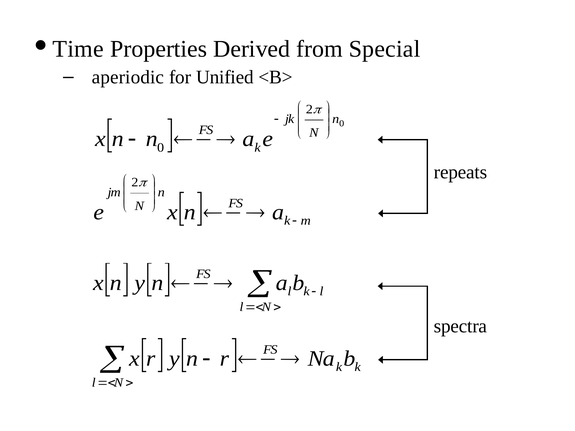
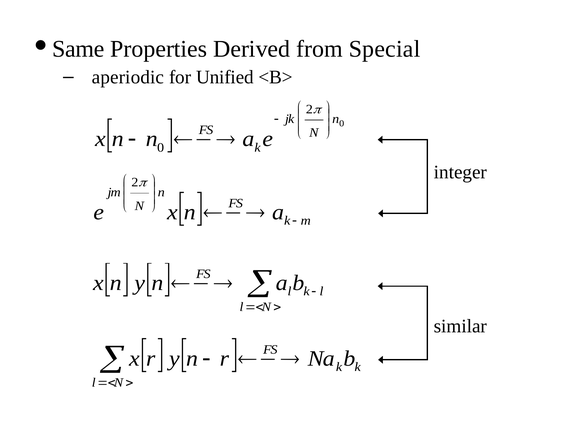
Time: Time -> Same
repeats: repeats -> integer
spectra: spectra -> similar
